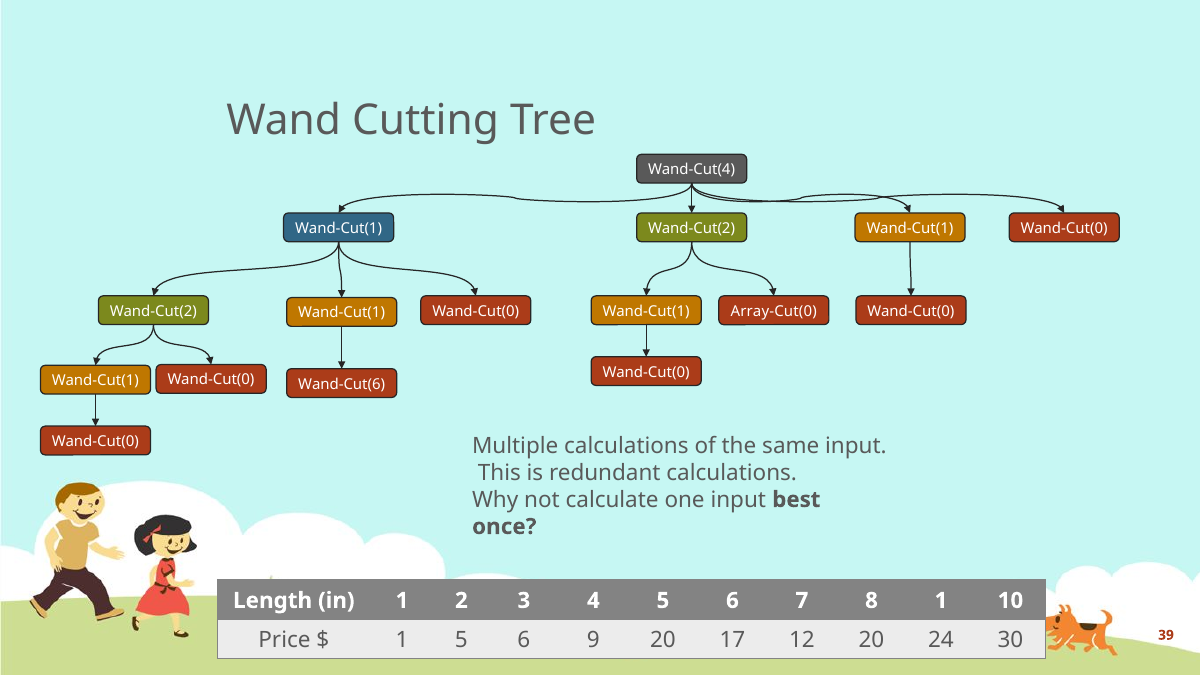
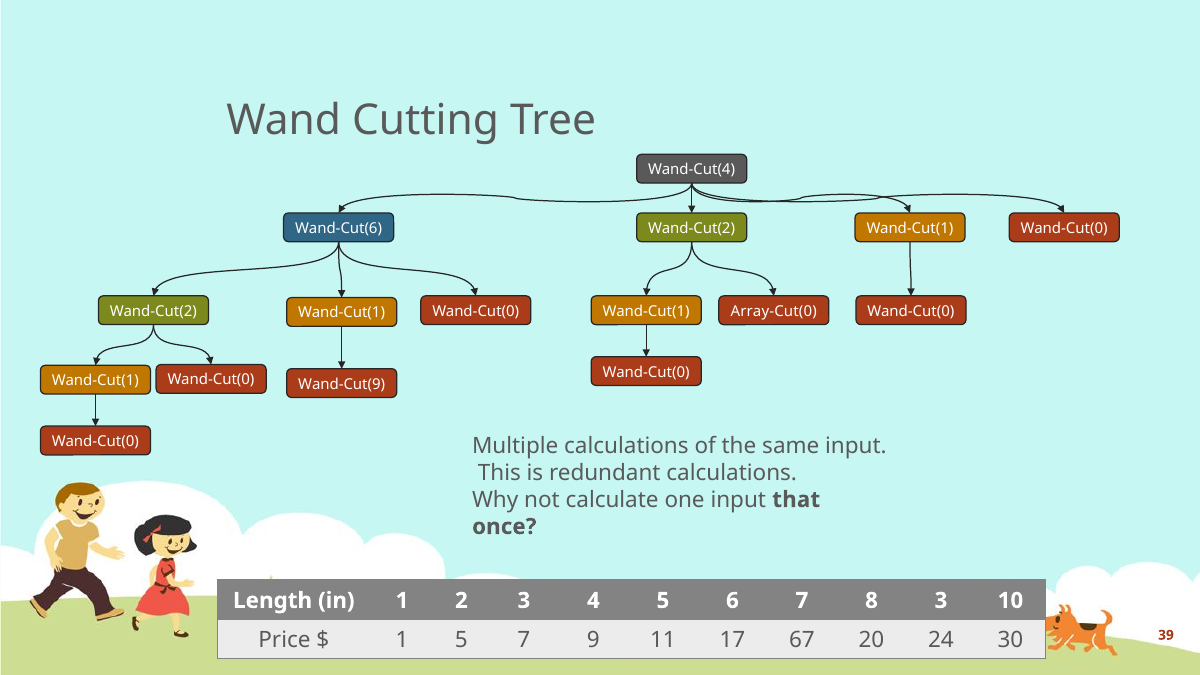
Wand-Cut(1 at (339, 228): Wand-Cut(1 -> Wand-Cut(6
Wand-Cut(6: Wand-Cut(6 -> Wand-Cut(9
best: best -> that
8 1: 1 -> 3
1 5 6: 6 -> 7
9 20: 20 -> 11
12: 12 -> 67
